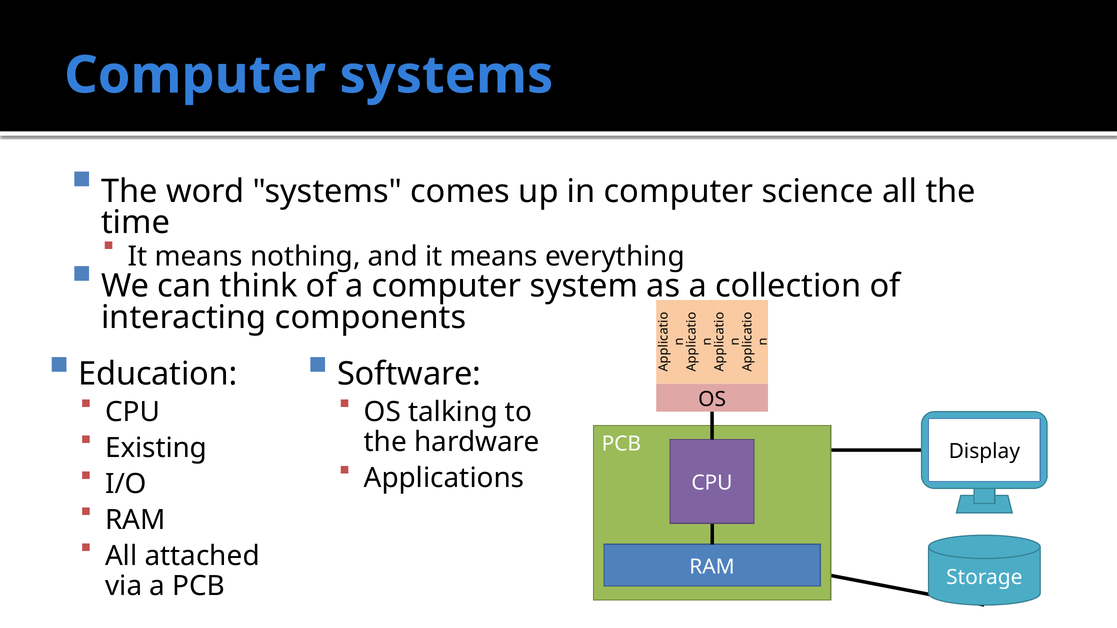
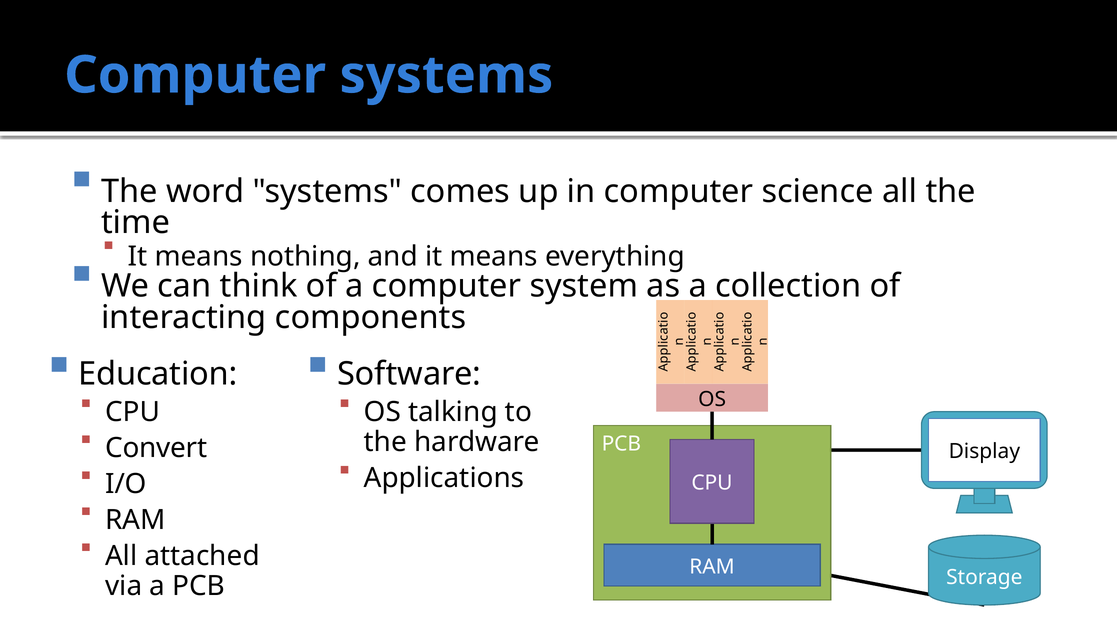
Existing: Existing -> Convert
